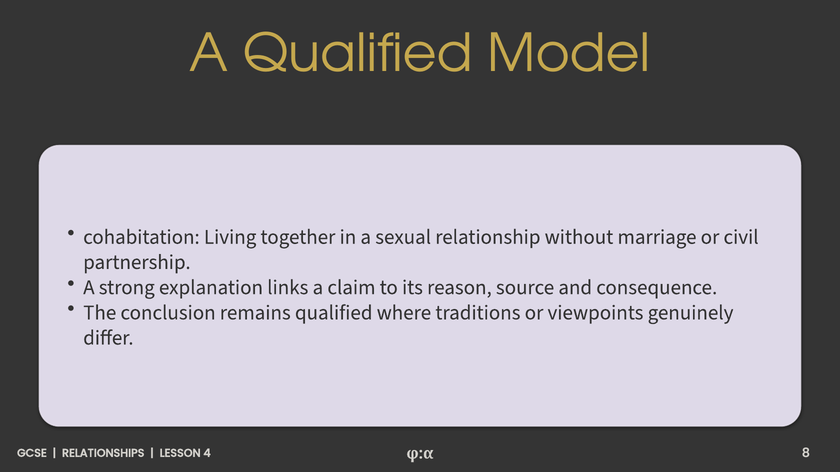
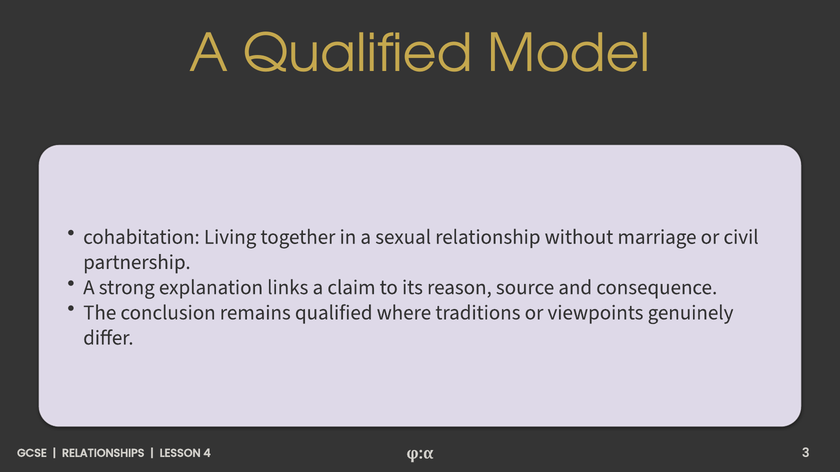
8: 8 -> 3
